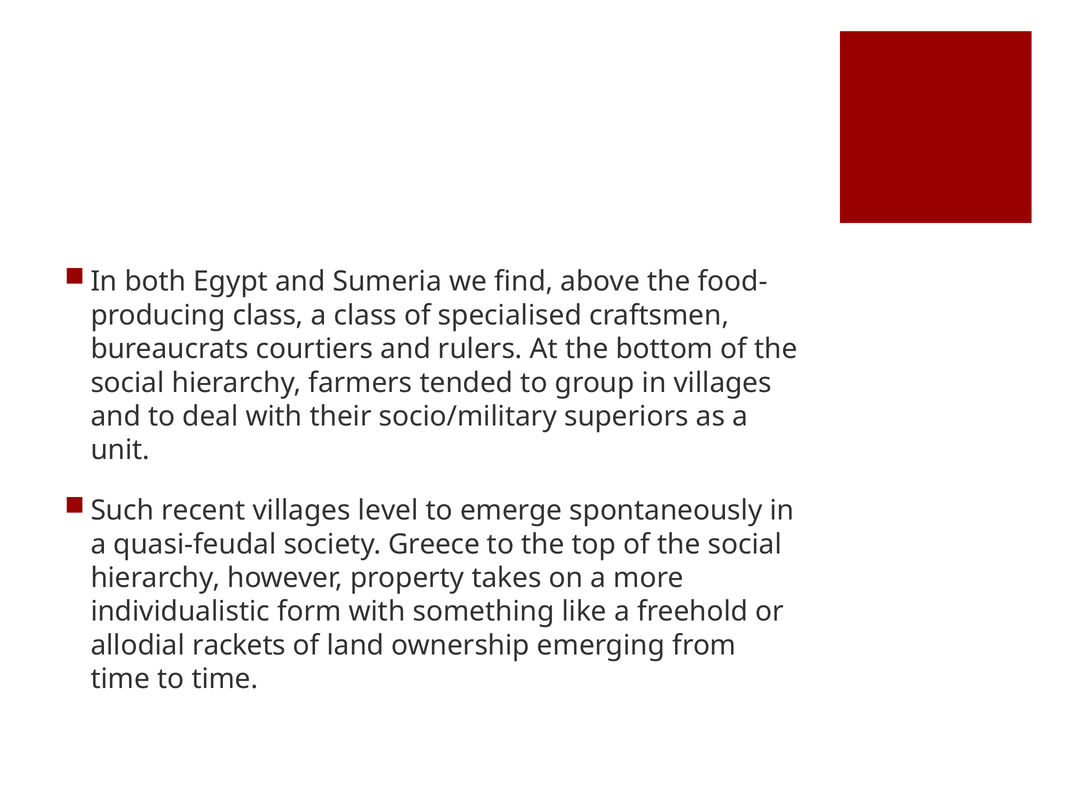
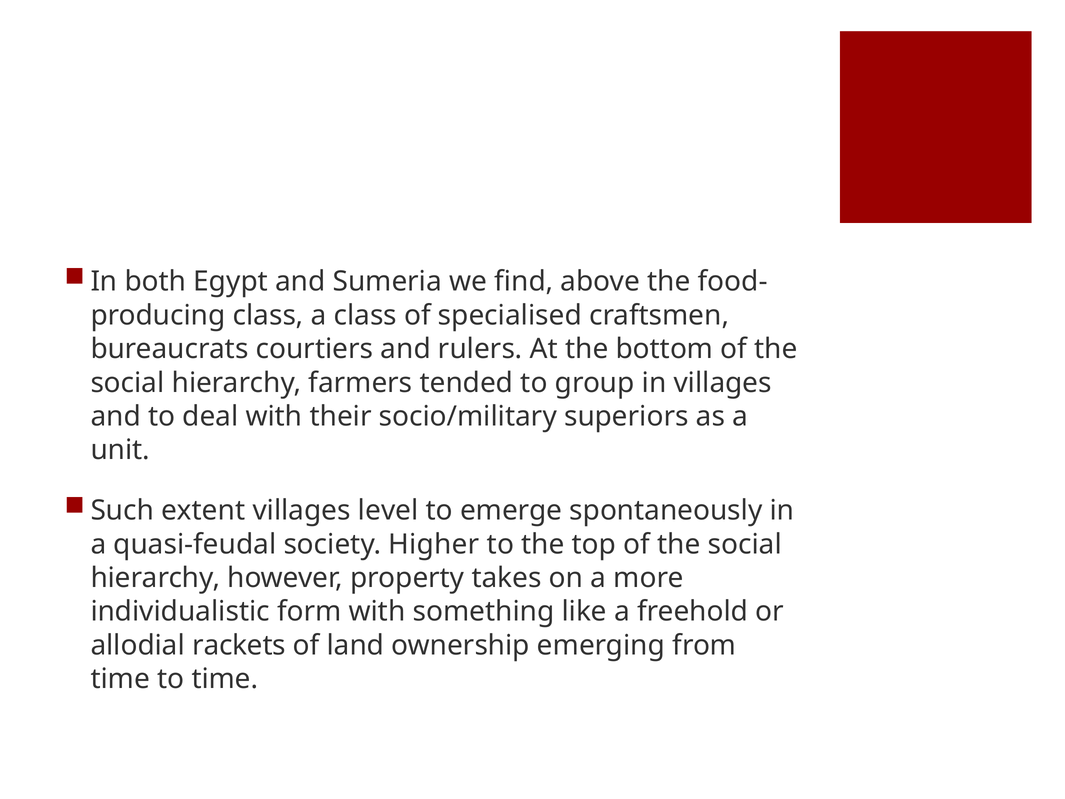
recent: recent -> extent
Greece: Greece -> Higher
